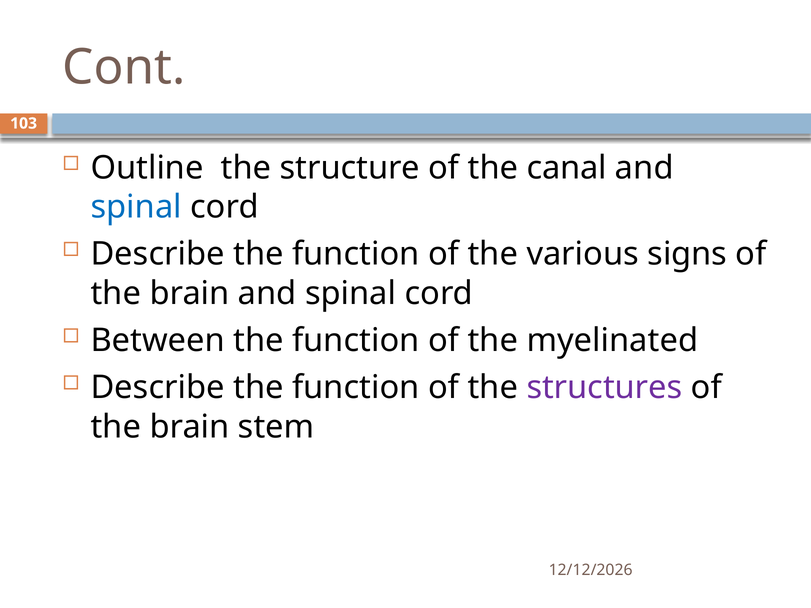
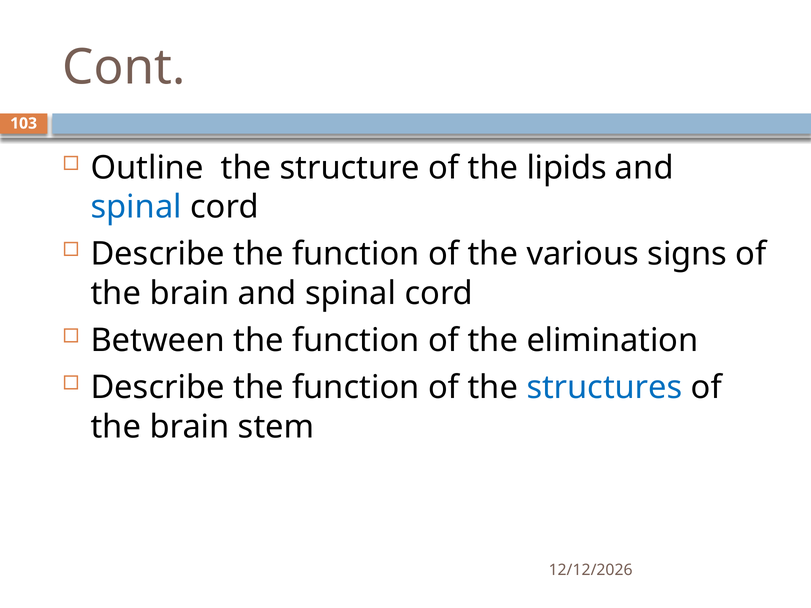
canal: canal -> lipids
myelinated: myelinated -> elimination
structures colour: purple -> blue
